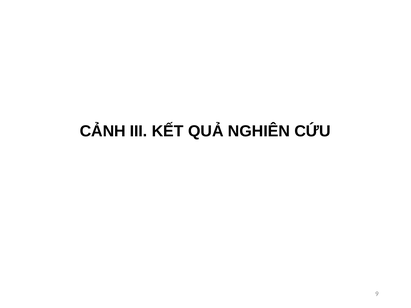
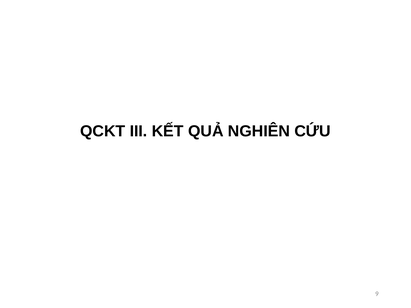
CẢNH: CẢNH -> QCKT
